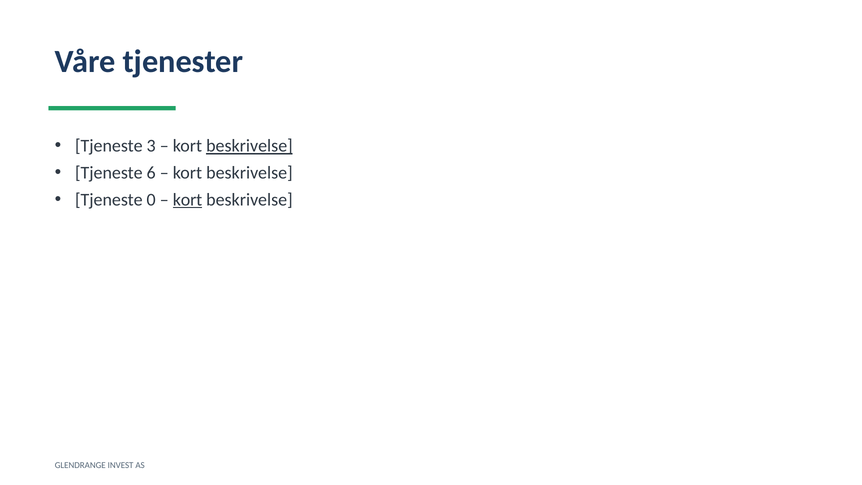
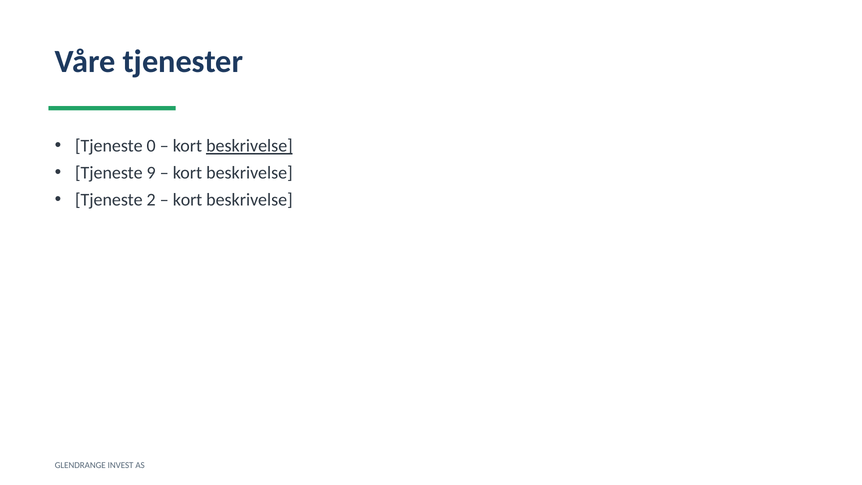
3: 3 -> 0
6: 6 -> 9
0: 0 -> 2
kort at (188, 200) underline: present -> none
